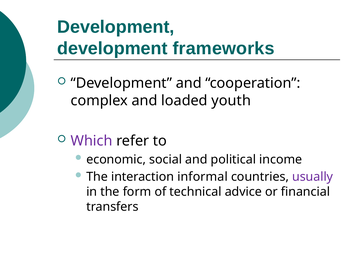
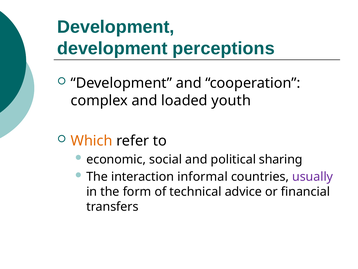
frameworks: frameworks -> perceptions
Which colour: purple -> orange
income: income -> sharing
